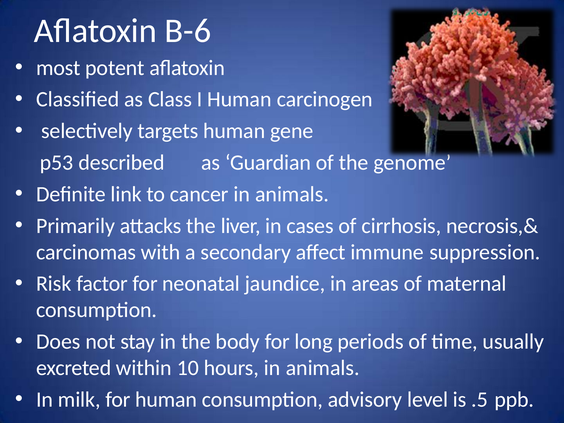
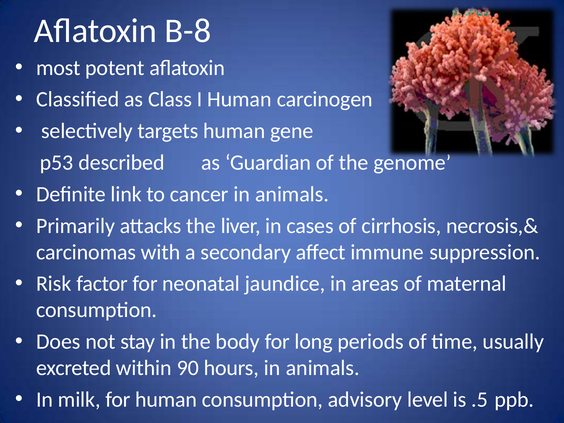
B-6: B-6 -> B-8
10: 10 -> 90
